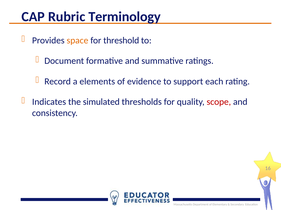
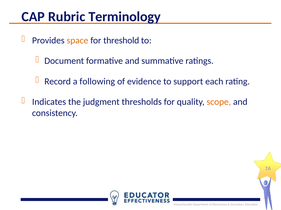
elements: elements -> following
simulated: simulated -> judgment
scope colour: red -> orange
